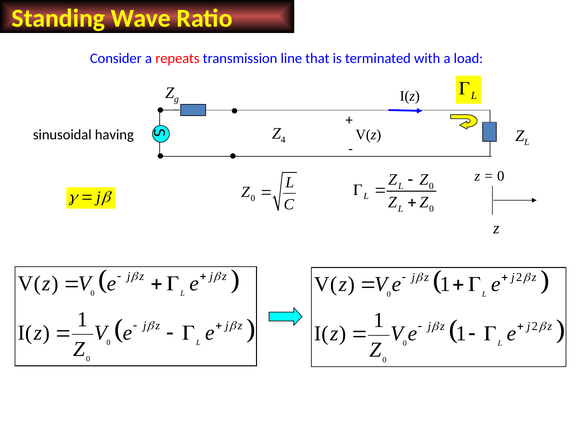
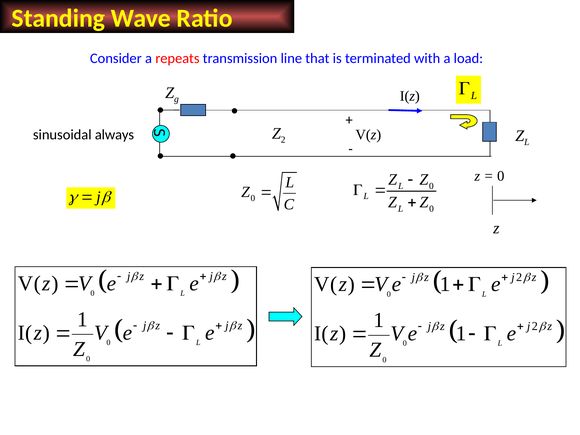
Z 4: 4 -> 2
having: having -> always
